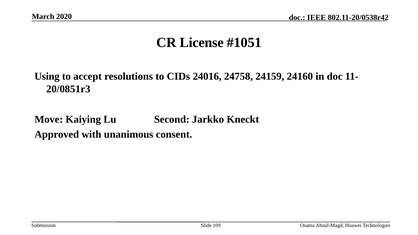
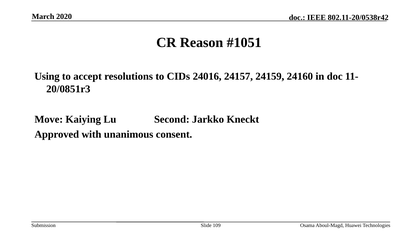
License: License -> Reason
24758: 24758 -> 24157
